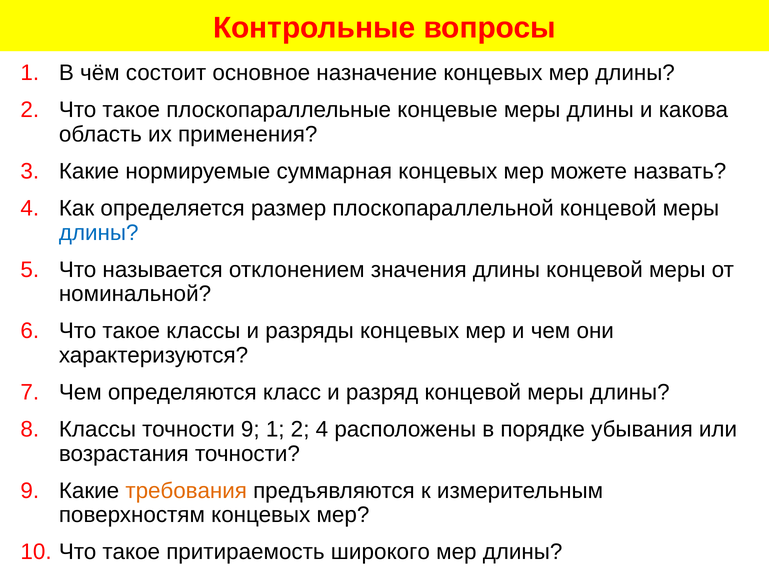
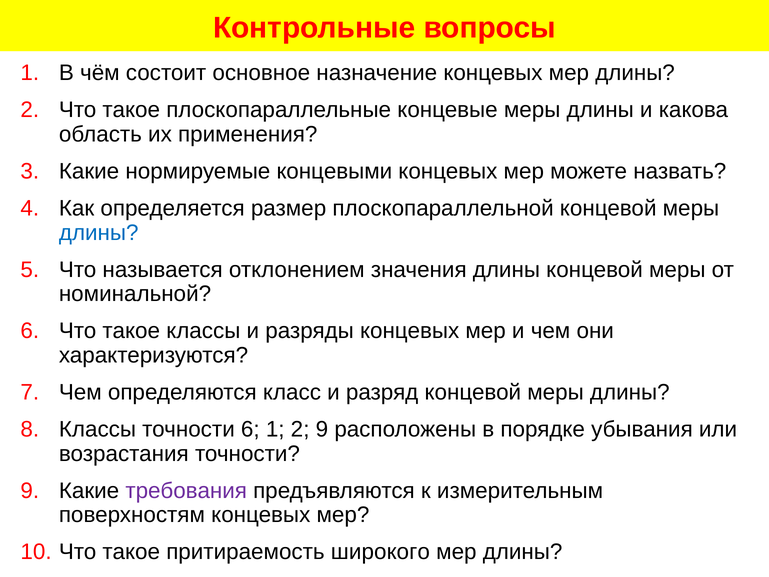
суммарная: суммарная -> концевыми
Классы точности 9: 9 -> 6
2 4: 4 -> 9
требования colour: orange -> purple
